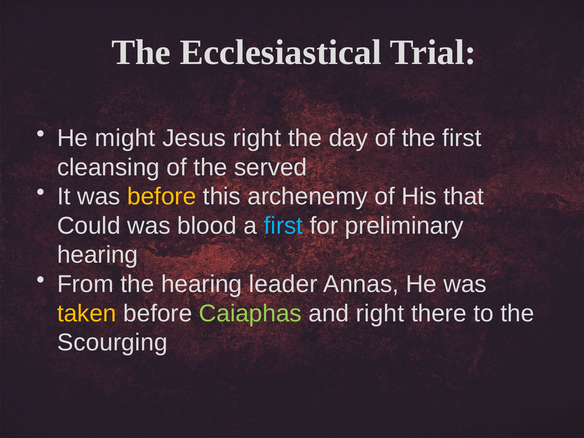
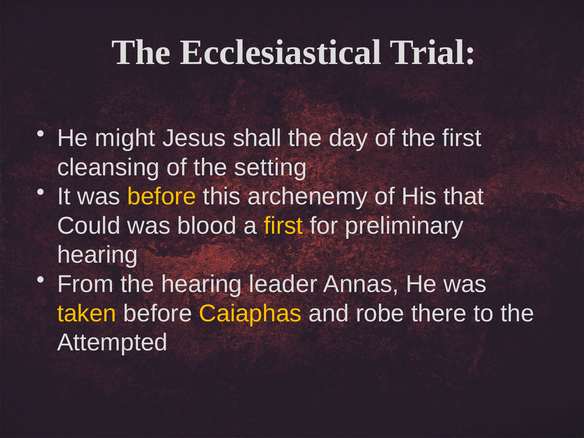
Jesus right: right -> shall
served: served -> setting
first at (283, 226) colour: light blue -> yellow
Caiaphas colour: light green -> yellow
and right: right -> robe
Scourging: Scourging -> Attempted
